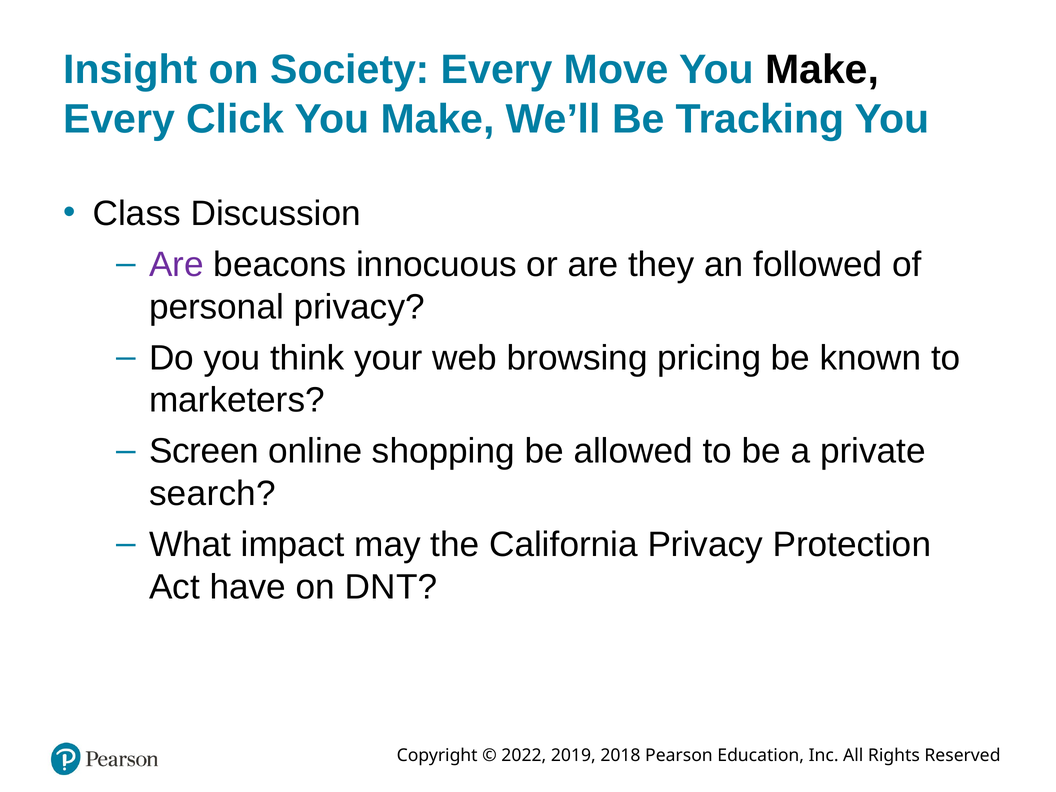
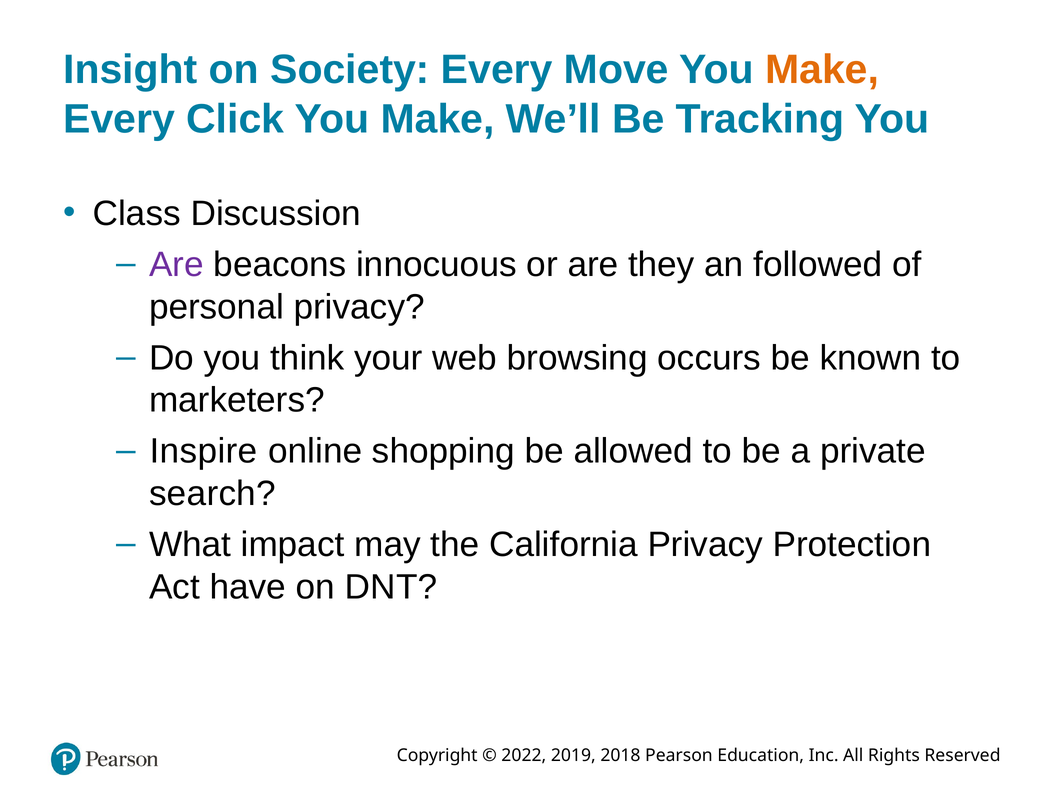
Make at (822, 70) colour: black -> orange
pricing: pricing -> occurs
Screen: Screen -> Inspire
